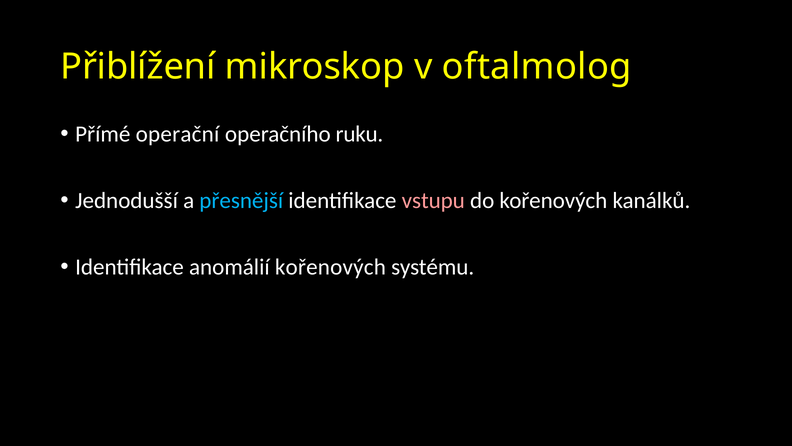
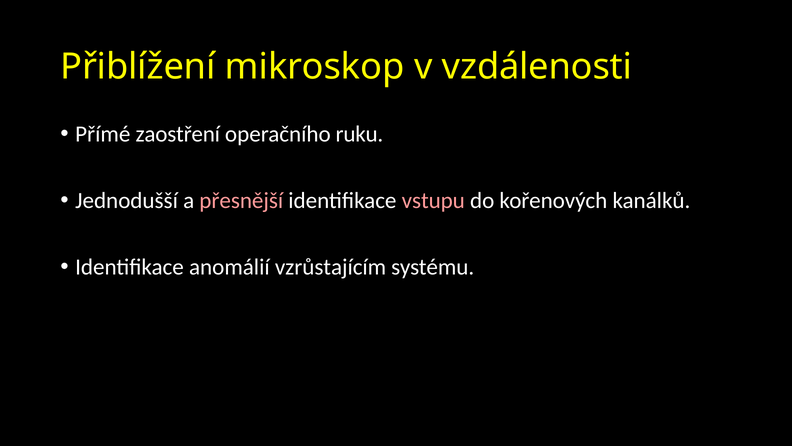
oftalmolog: oftalmolog -> vzdálenosti
operační: operační -> zaostření
přesnější colour: light blue -> pink
anomálií kořenových: kořenových -> vzrůstajícím
